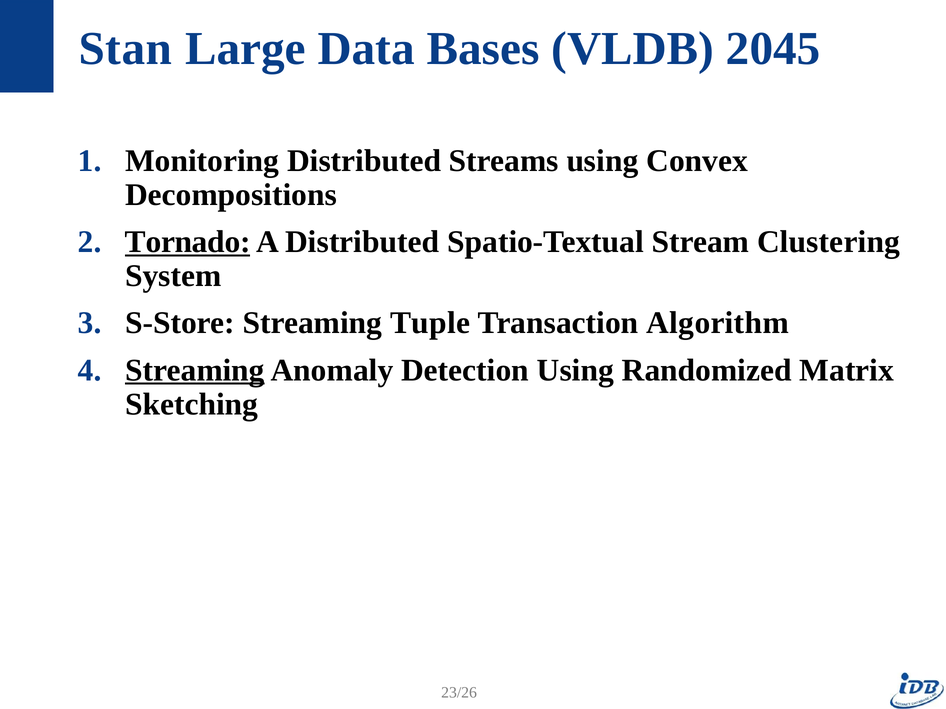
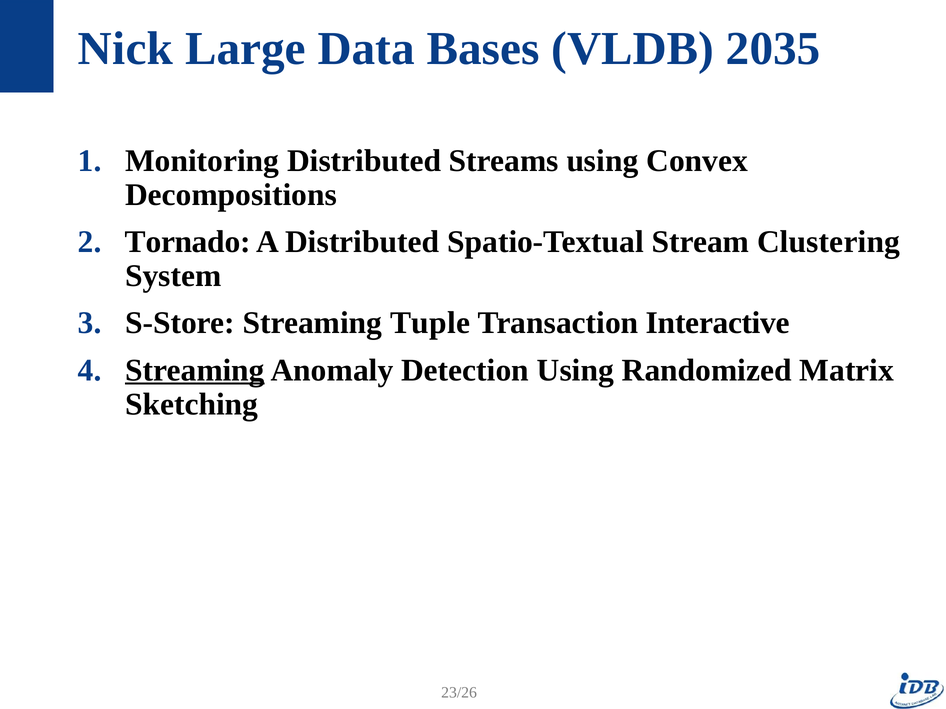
Stan: Stan -> Nick
2045: 2045 -> 2035
Tornado underline: present -> none
Algorithm: Algorithm -> Interactive
